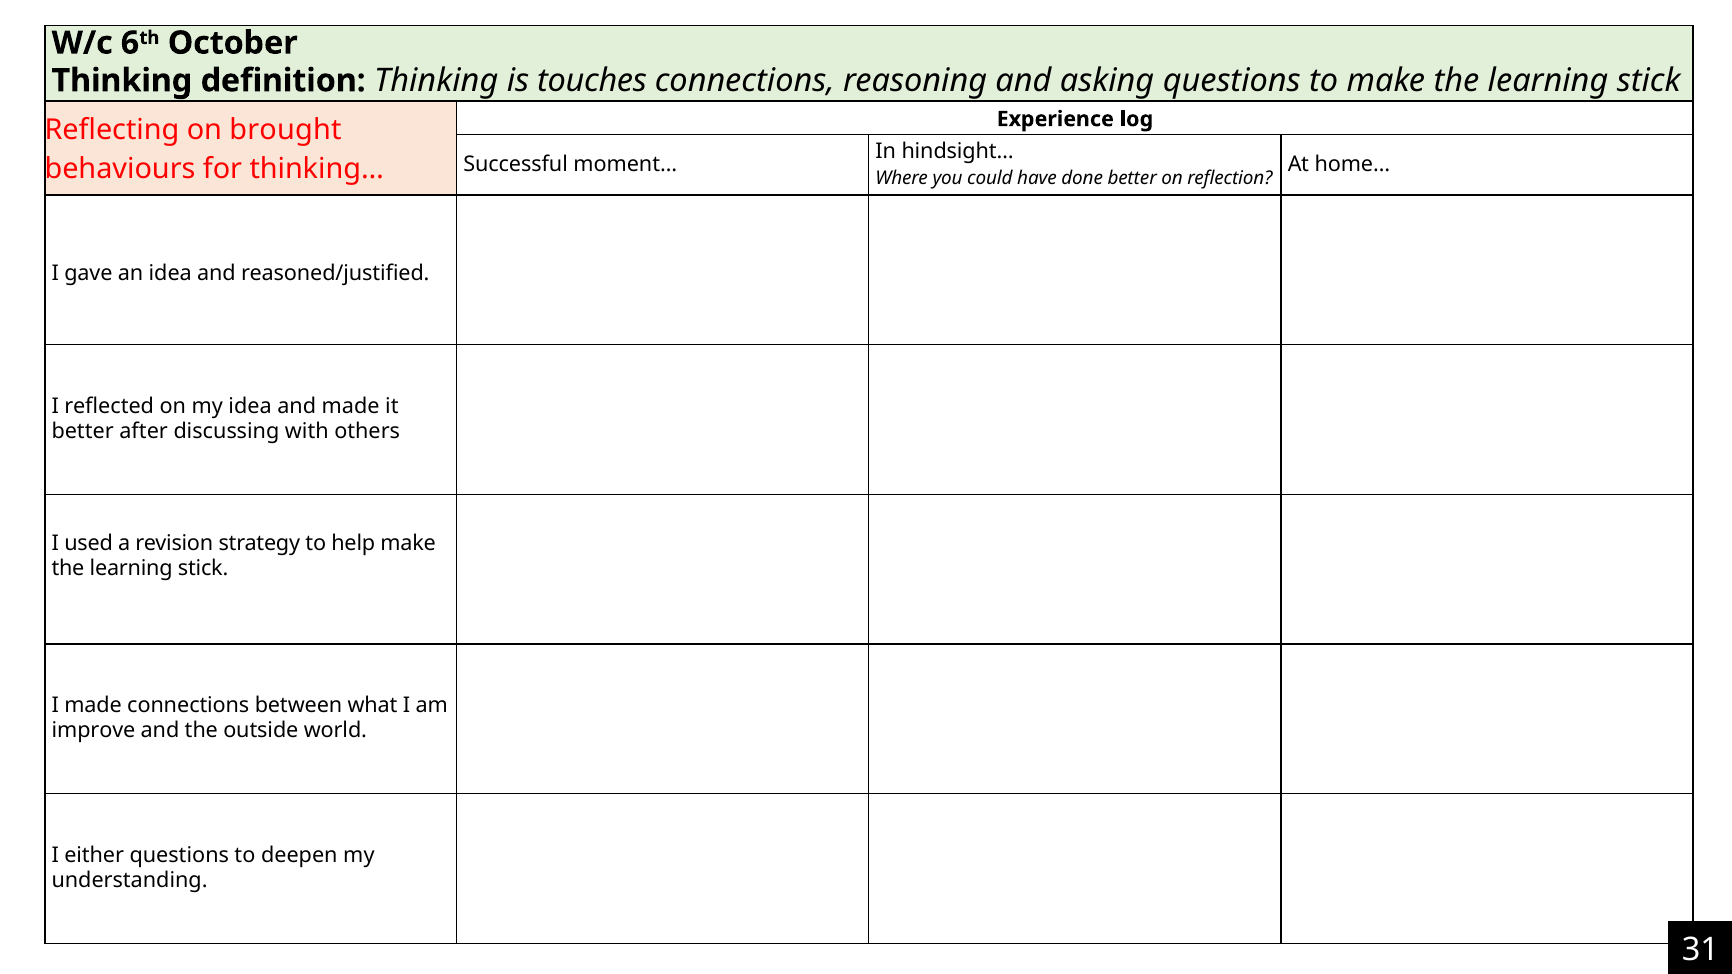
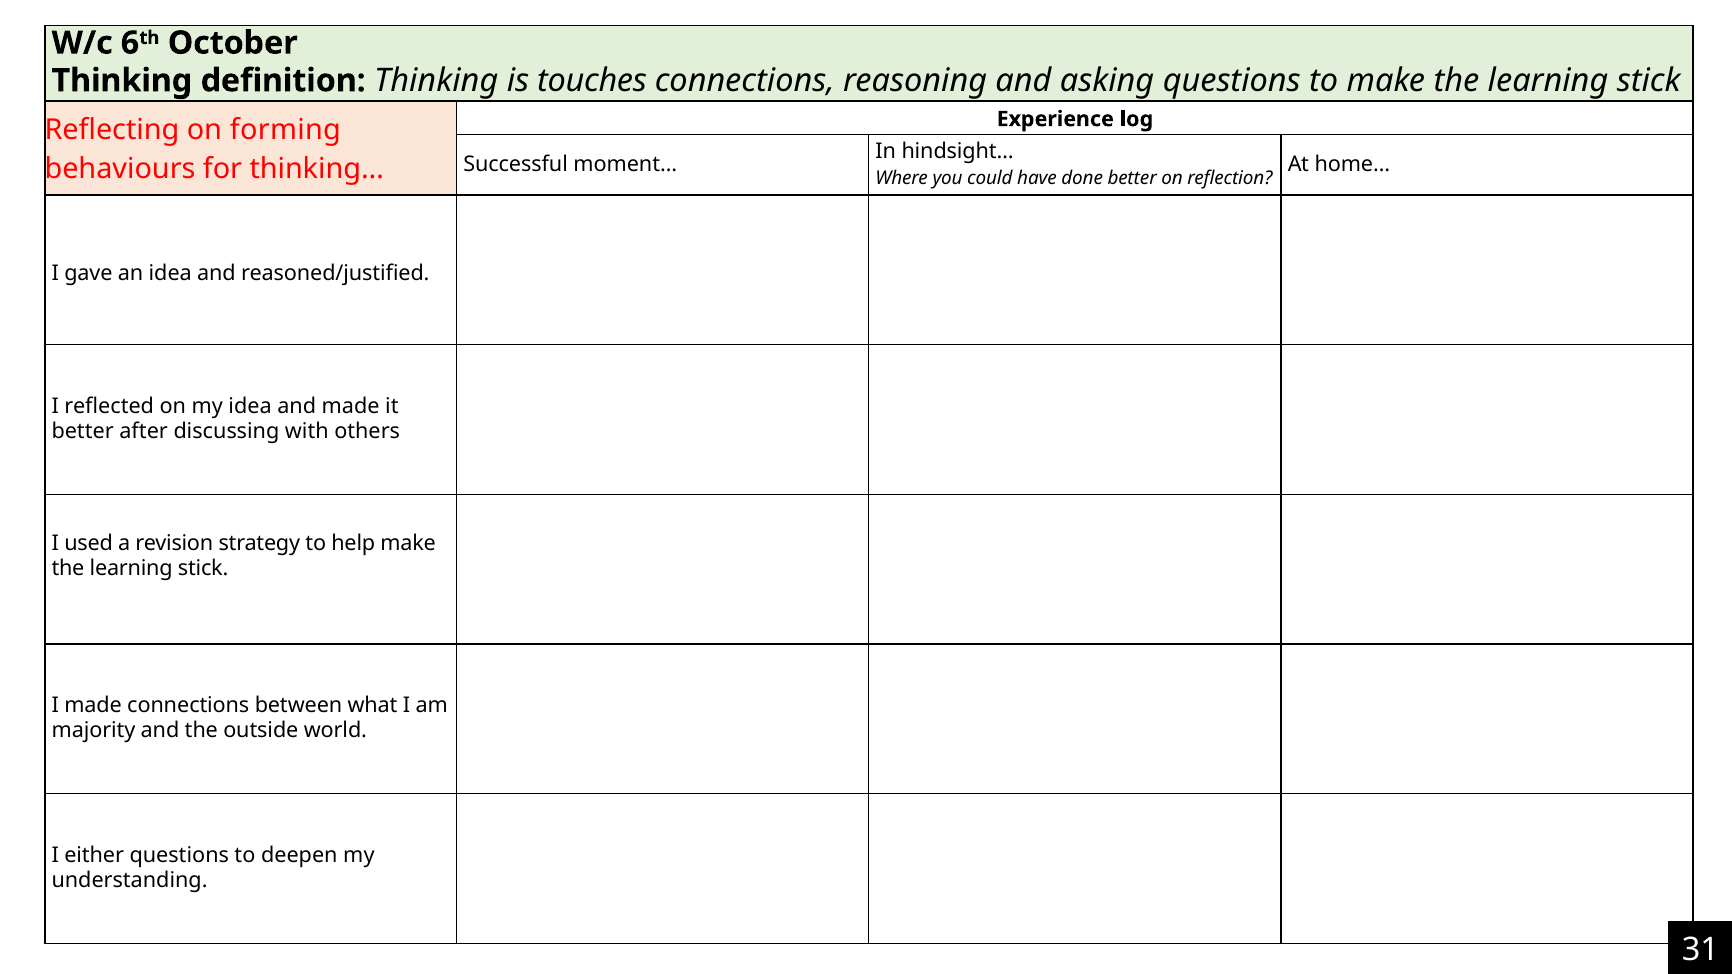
brought: brought -> forming
improve: improve -> majority
